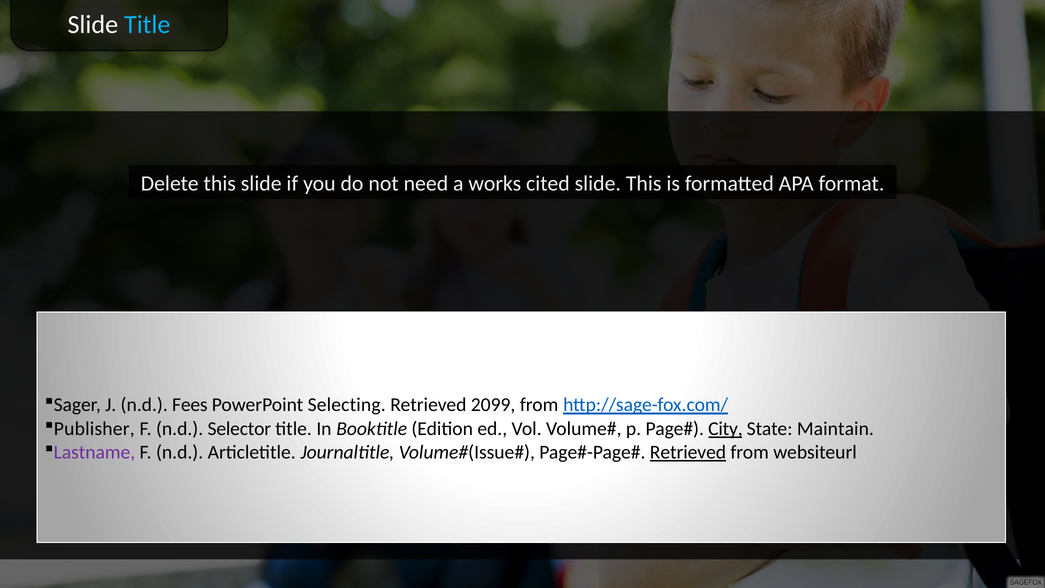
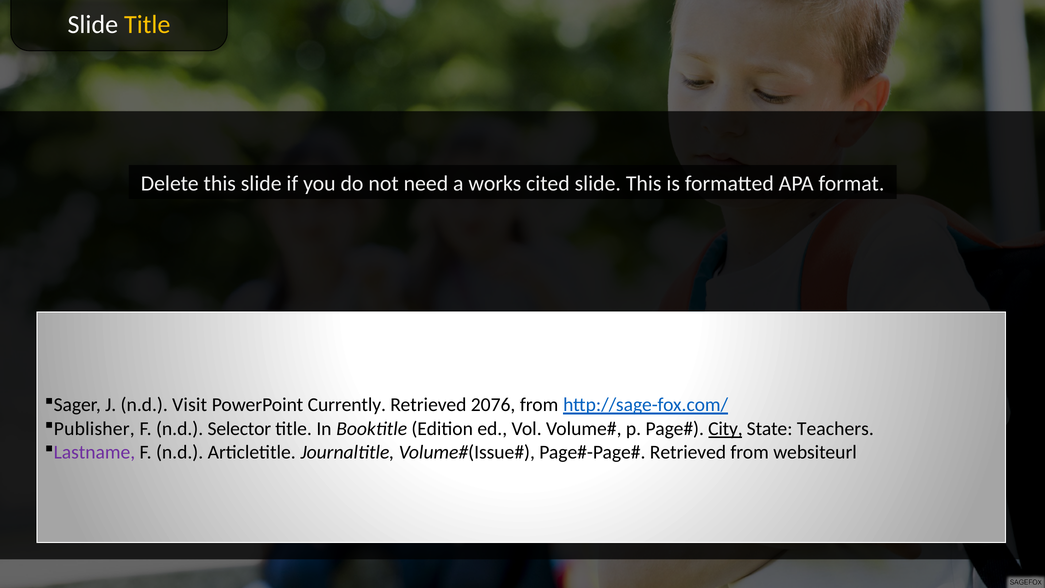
Title at (147, 25) colour: light blue -> yellow
Fees: Fees -> Visit
Selecting: Selecting -> Currently
2099: 2099 -> 2076
Maintain: Maintain -> Teachers
Retrieved at (688, 452) underline: present -> none
